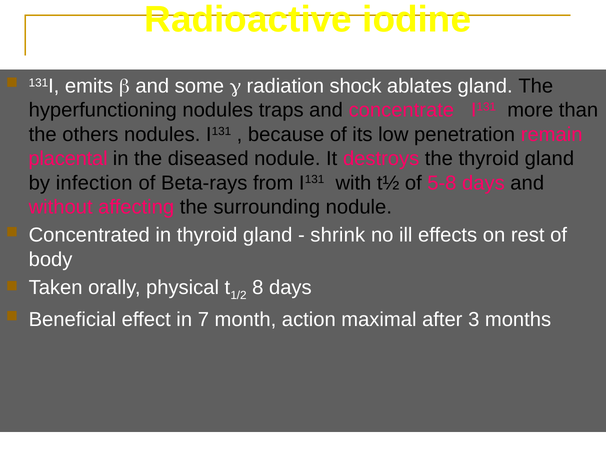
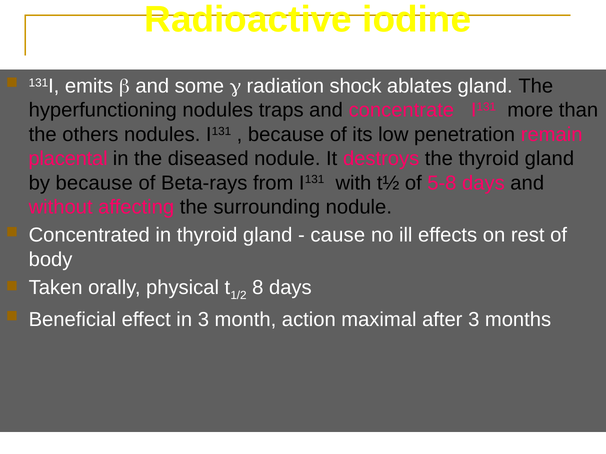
by infection: infection -> because
shrink: shrink -> cause
in 7: 7 -> 3
